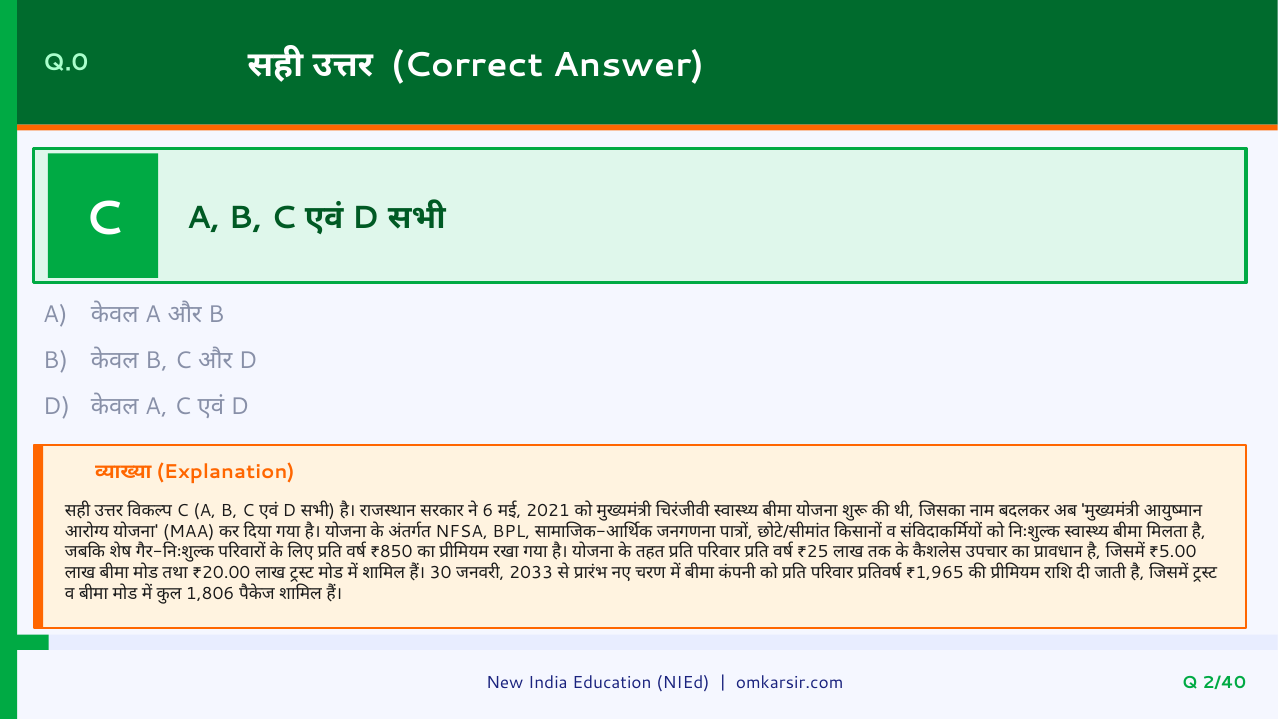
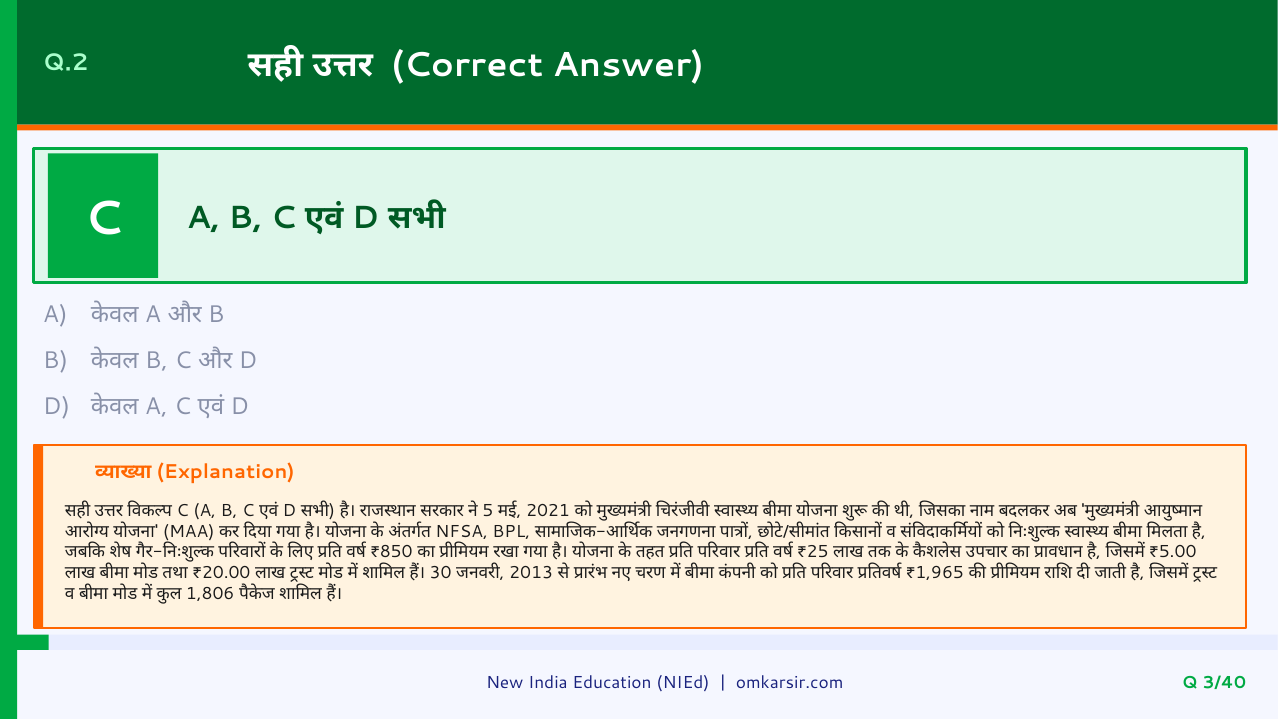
Q.0: Q.0 -> Q.2
6: 6 -> 5
2033: 2033 -> 2013
2/40: 2/40 -> 3/40
